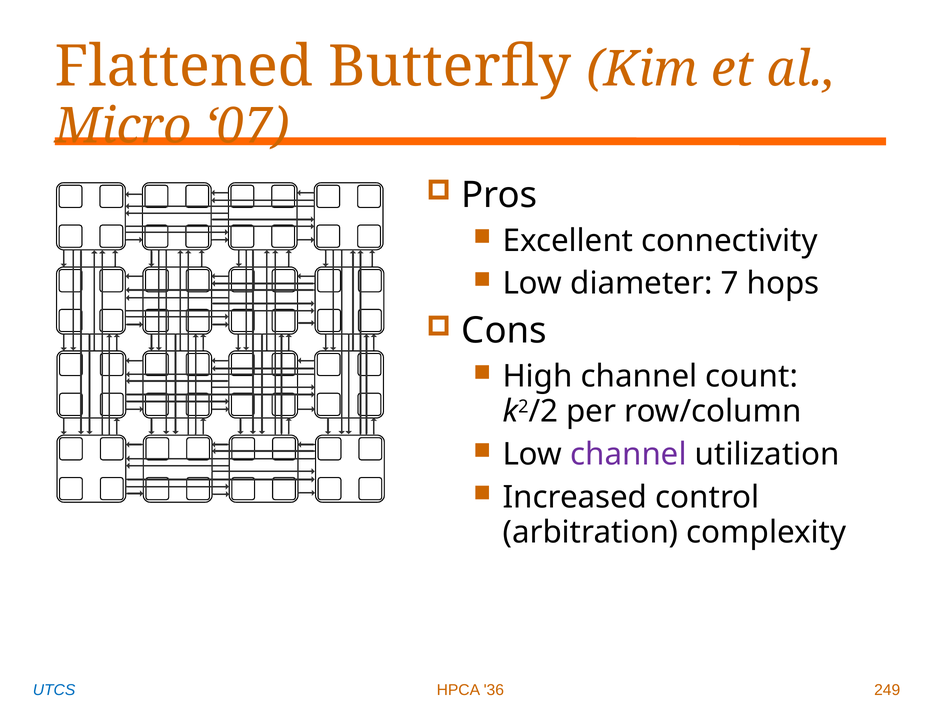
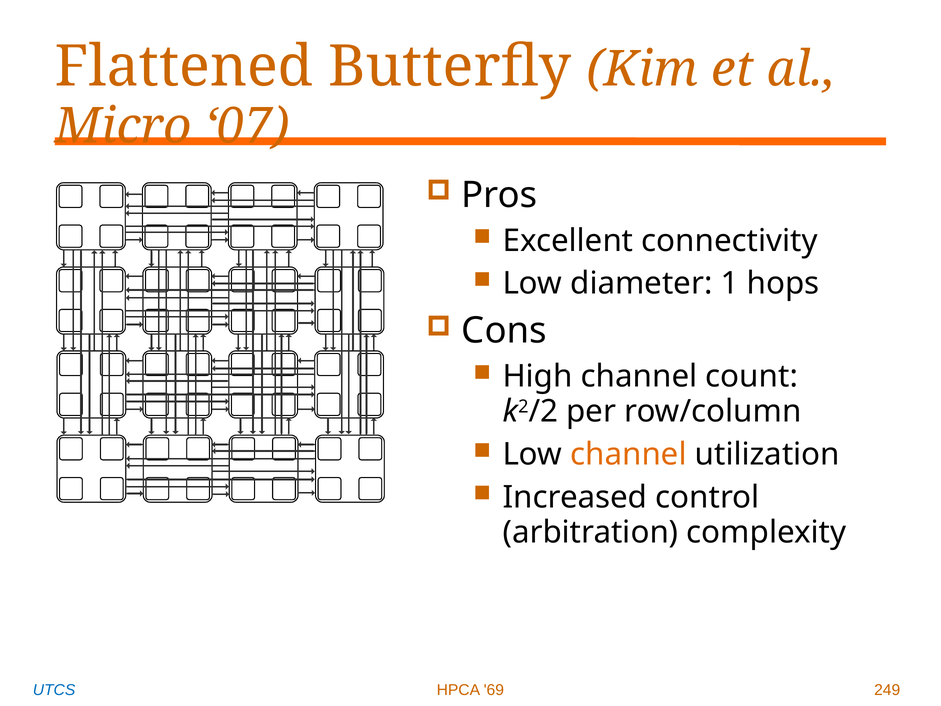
7: 7 -> 1
channel at (628, 454) colour: purple -> orange
36: 36 -> 69
